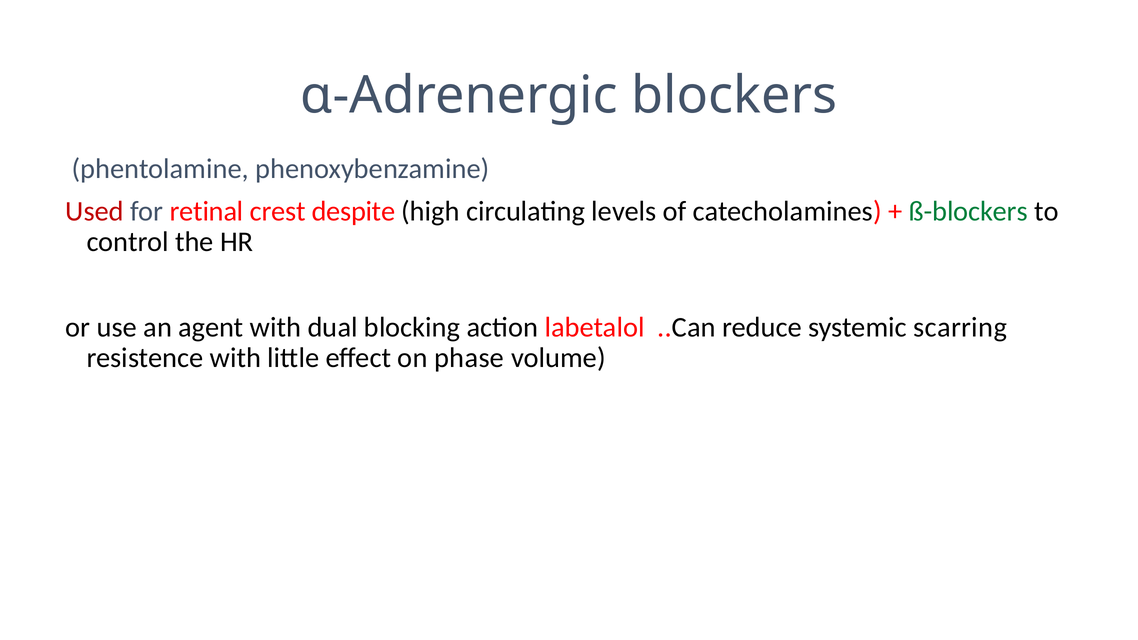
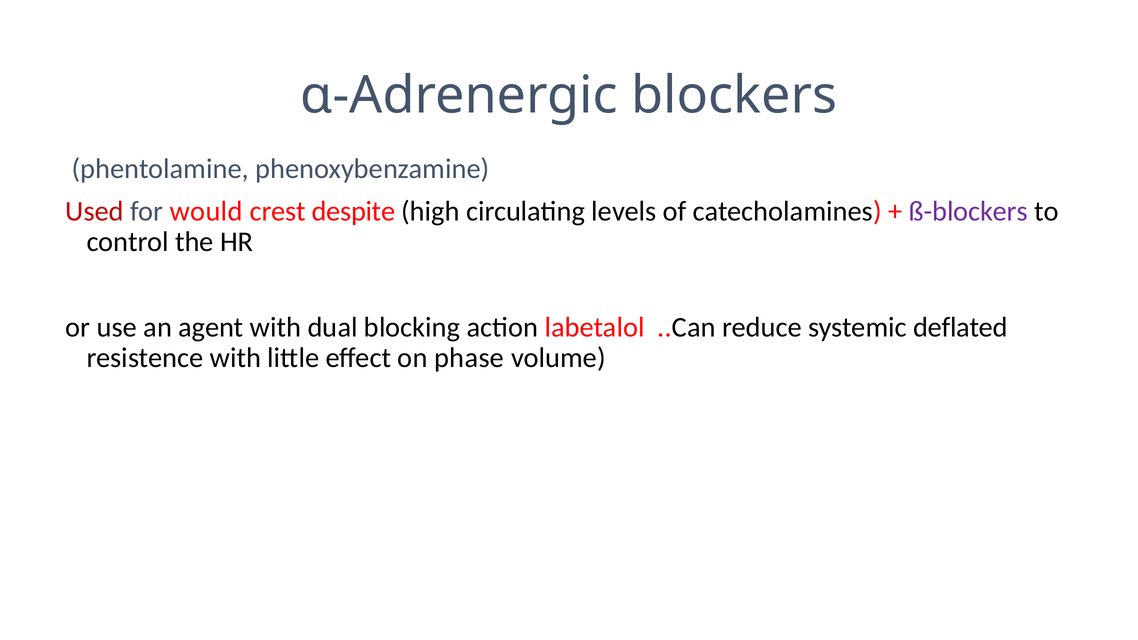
retinal: retinal -> would
ß-blockers colour: green -> purple
scarring: scarring -> deflated
